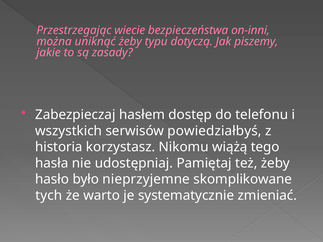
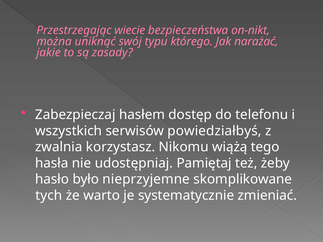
on-inni: on-inni -> on-nikt
uniknąć żeby: żeby -> swój
dotyczą: dotyczą -> którego
piszemy: piszemy -> narażać
historia: historia -> zwalnia
